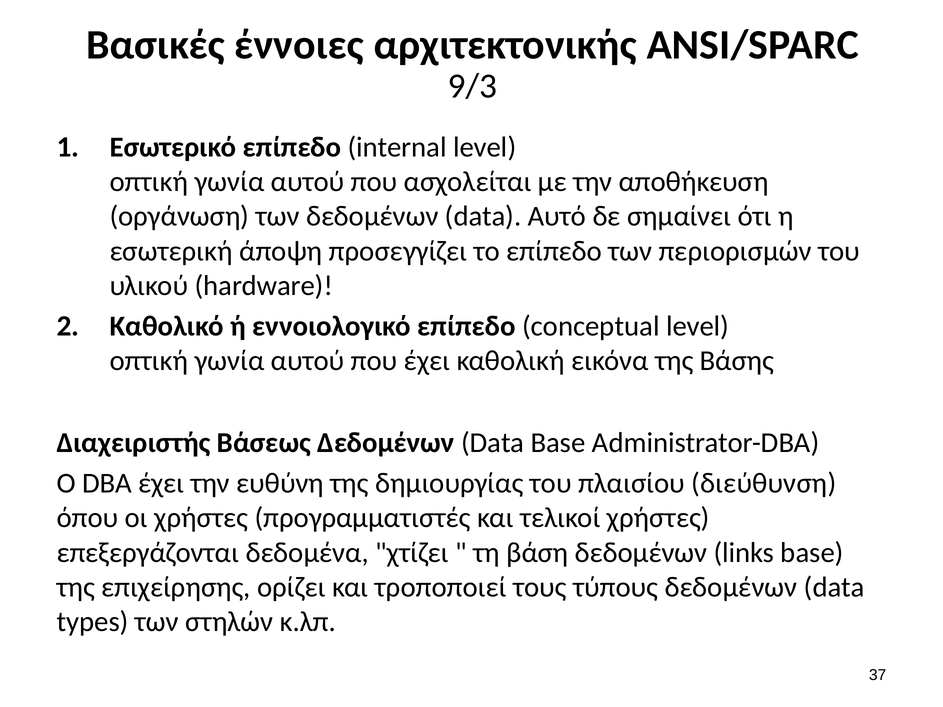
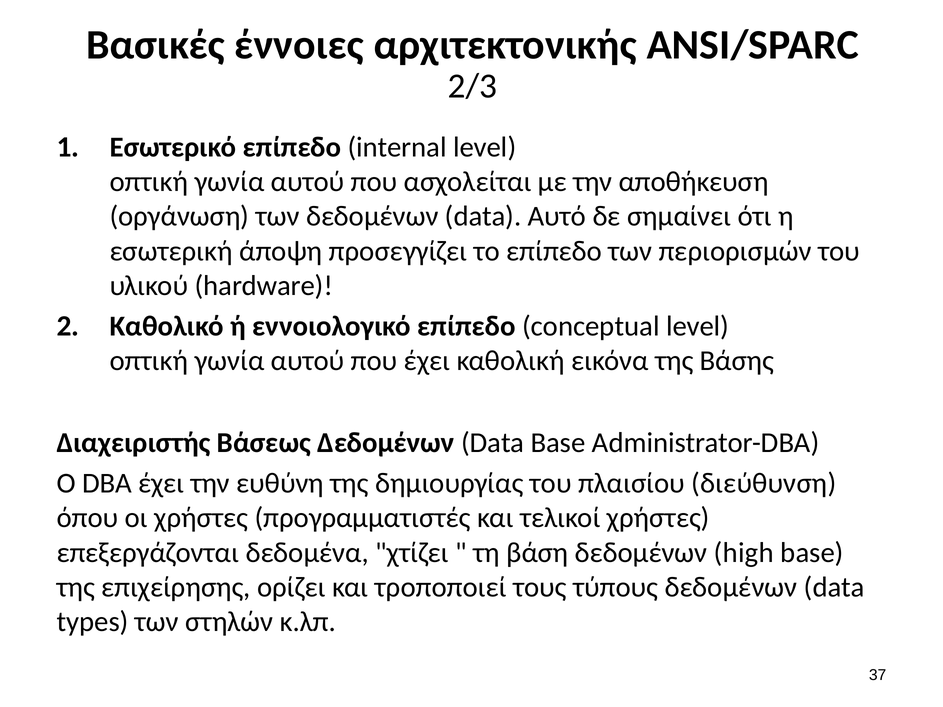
9/3: 9/3 -> 2/3
links: links -> high
